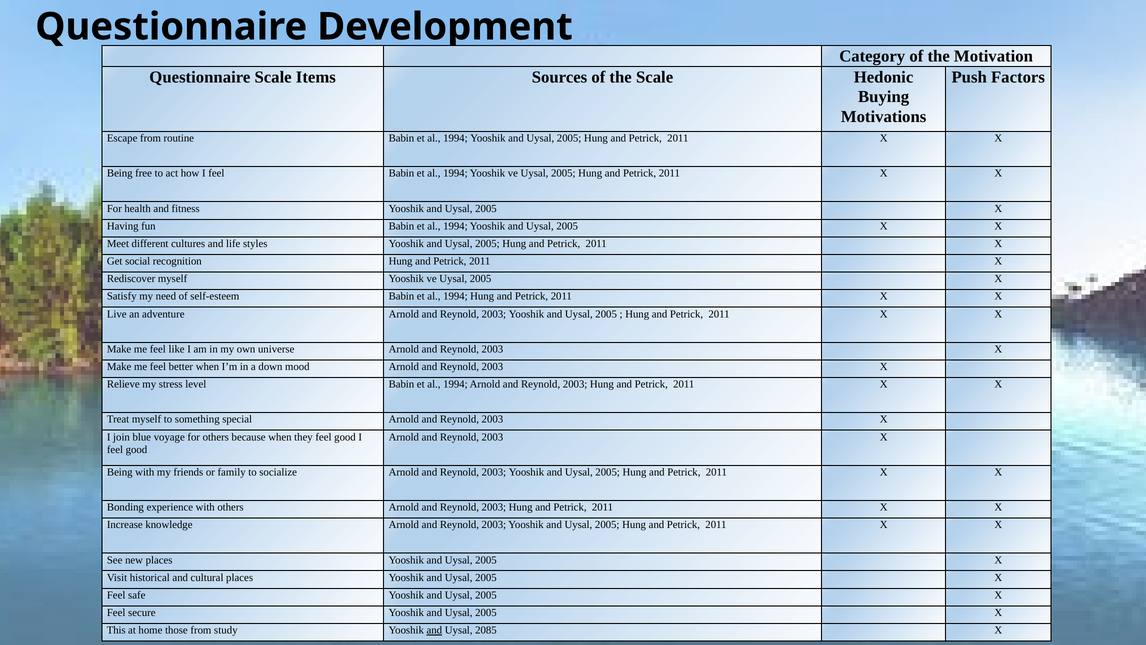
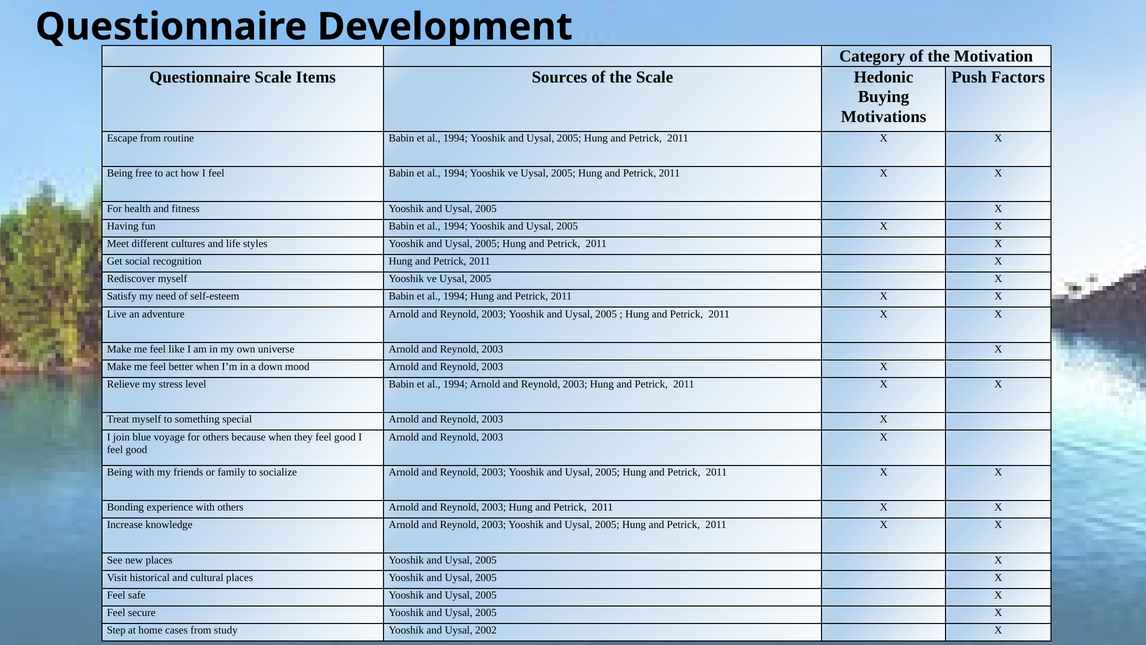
This: This -> Step
those: those -> cases
and at (434, 630) underline: present -> none
2085: 2085 -> 2002
